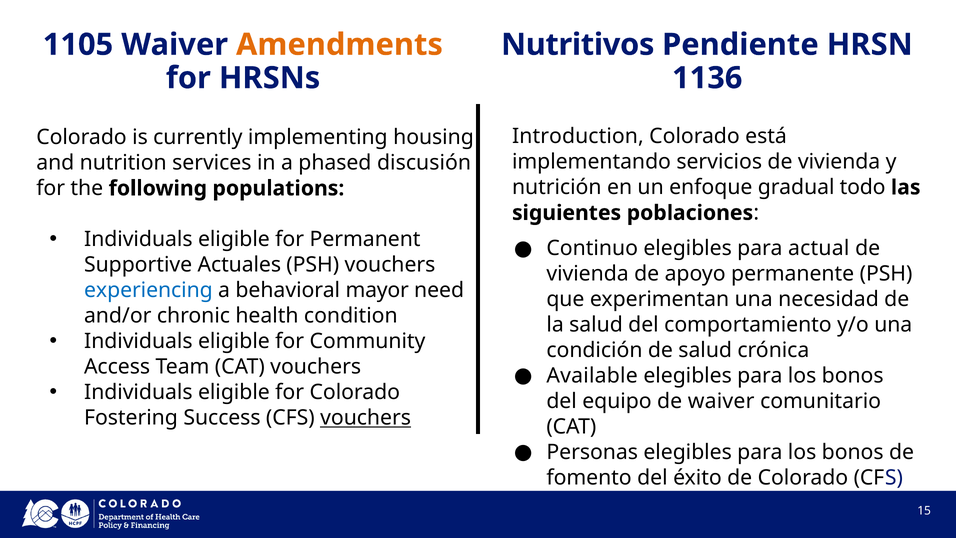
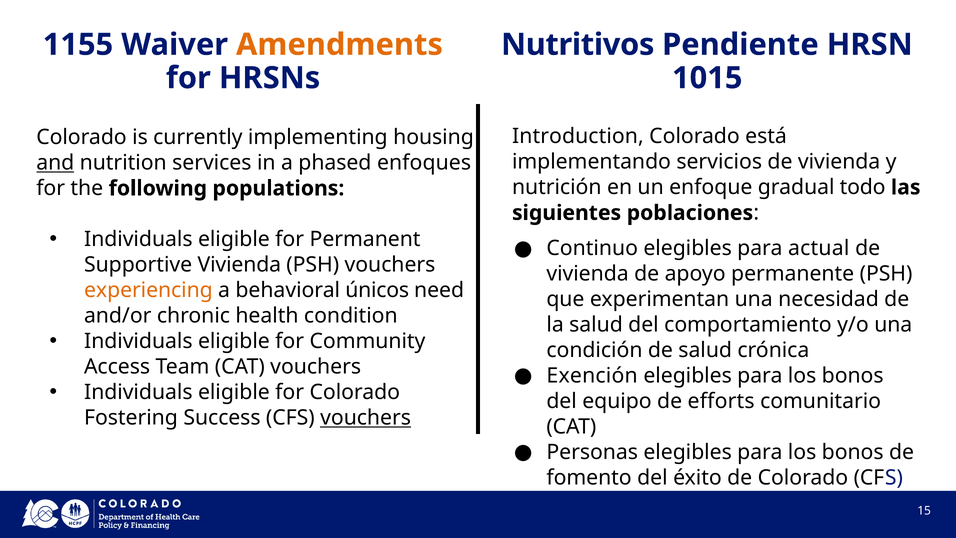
1105: 1105 -> 1155
1136: 1136 -> 1015
and underline: none -> present
discusión: discusión -> enfoques
Supportive Actuales: Actuales -> Vivienda
experiencing colour: blue -> orange
mayor: mayor -> únicos
Available: Available -> Exención
de waiver: waiver -> efforts
